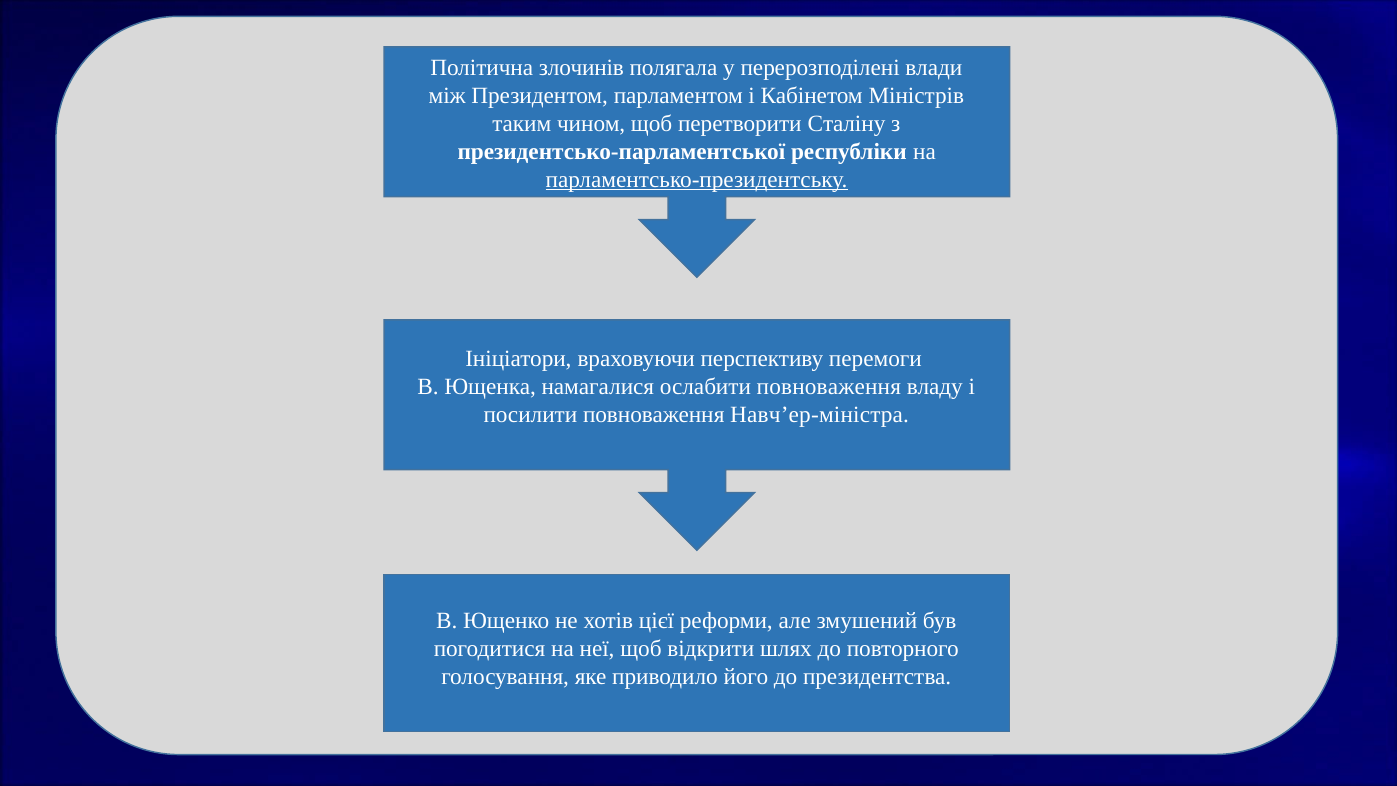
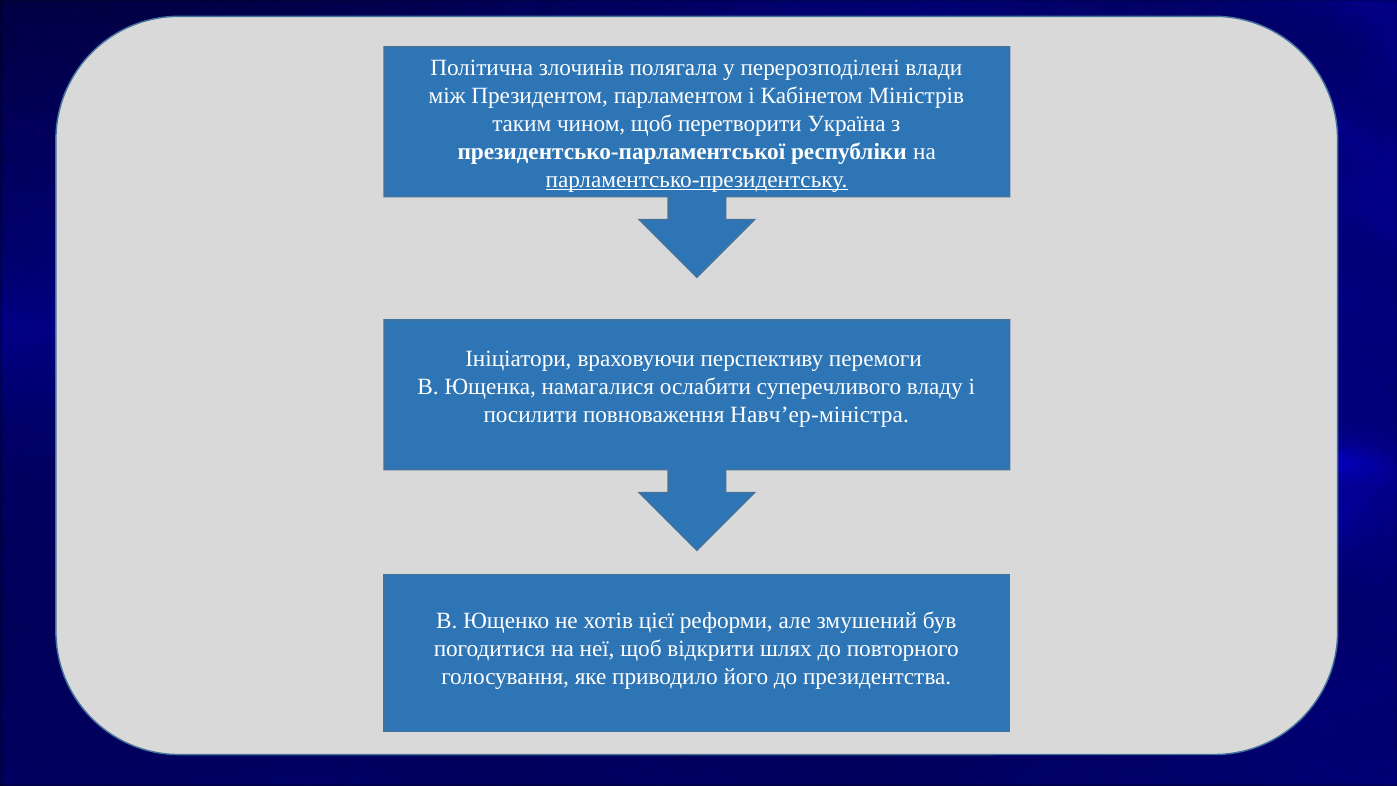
Сталіну: Сталіну -> Україна
ослабити повноваження: повноваження -> суперечливого
